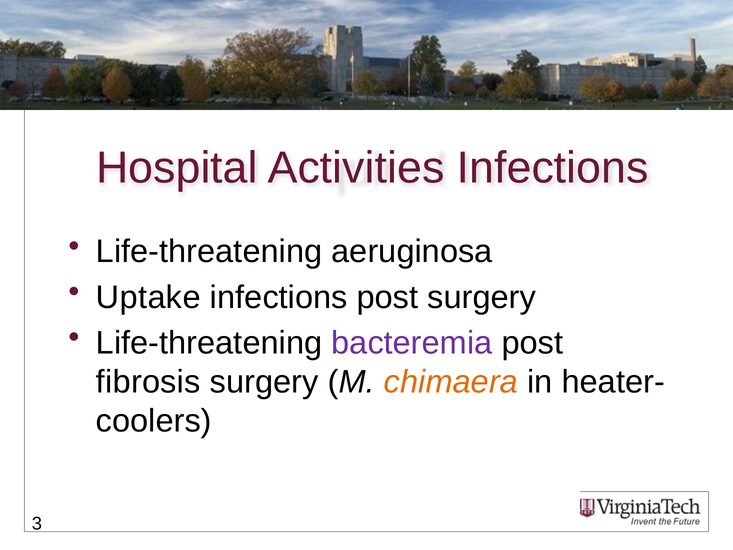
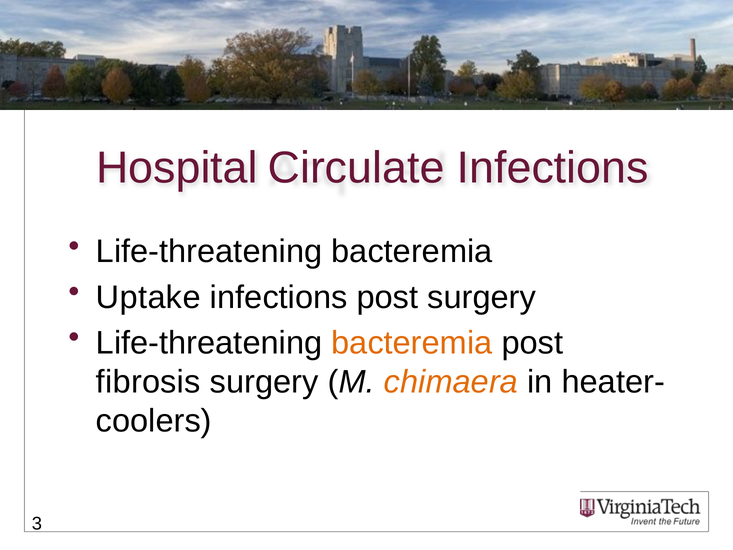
Activities: Activities -> Circulate
aeruginosa at (412, 252): aeruginosa -> bacteremia
bacteremia at (412, 343) colour: purple -> orange
